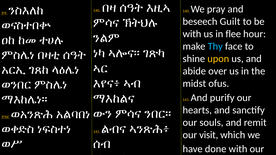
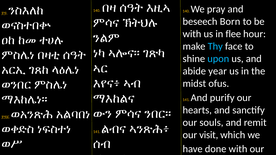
Guilt: Guilt -> Born
upon colour: yellow -> light blue
over: over -> year
